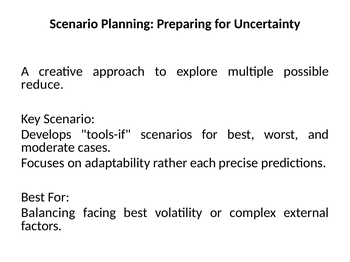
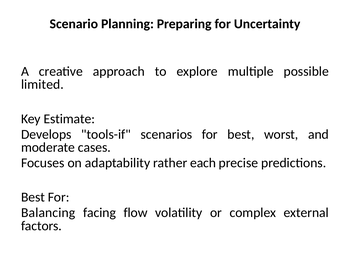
reduce: reduce -> limited
Key Scenario: Scenario -> Estimate
facing best: best -> flow
